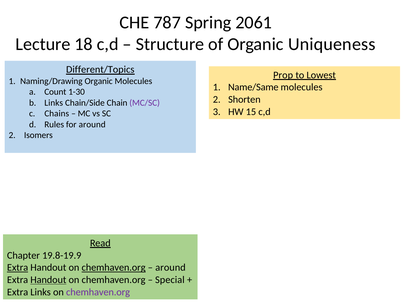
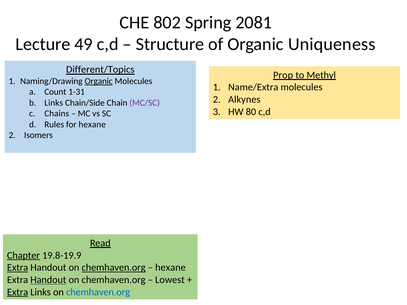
787: 787 -> 802
2061: 2061 -> 2081
18: 18 -> 49
Lowest: Lowest -> Methyl
Organic at (99, 81) underline: none -> present
Name/Same: Name/Same -> Name/Extra
1-30: 1-30 -> 1-31
Shorten: Shorten -> Alkynes
15: 15 -> 80
for around: around -> hexane
Chapter underline: none -> present
around at (170, 268): around -> hexane
Special: Special -> Lowest
Extra at (18, 292) underline: none -> present
chemhaven.org at (98, 292) colour: purple -> blue
